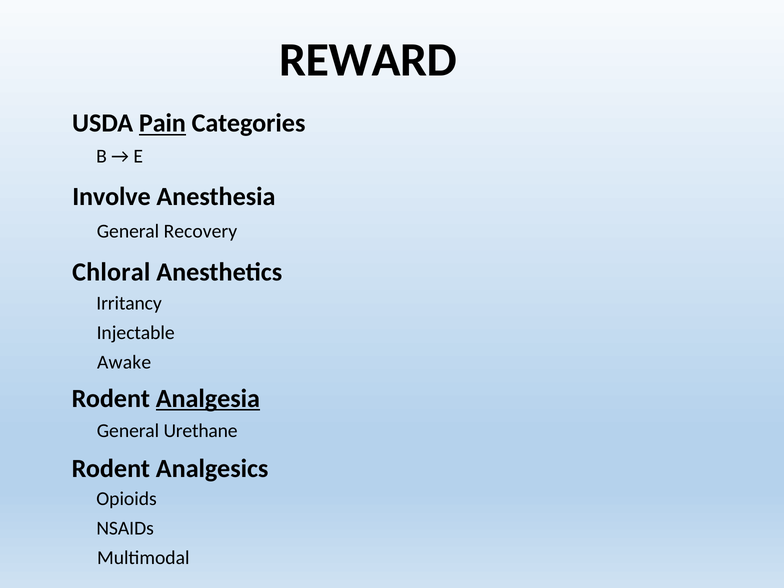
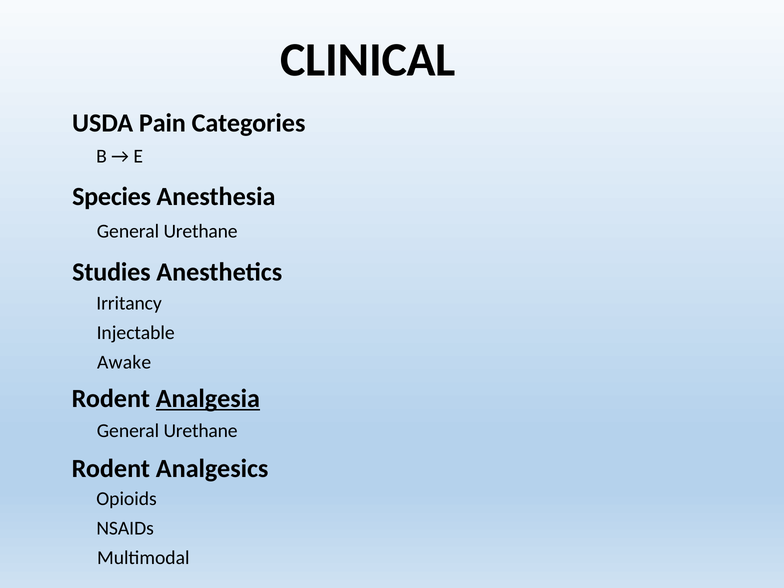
REWARD: REWARD -> CLINICAL
Pain underline: present -> none
Involve: Involve -> Species
Recovery at (200, 231): Recovery -> Urethane
Chloral: Chloral -> Studies
